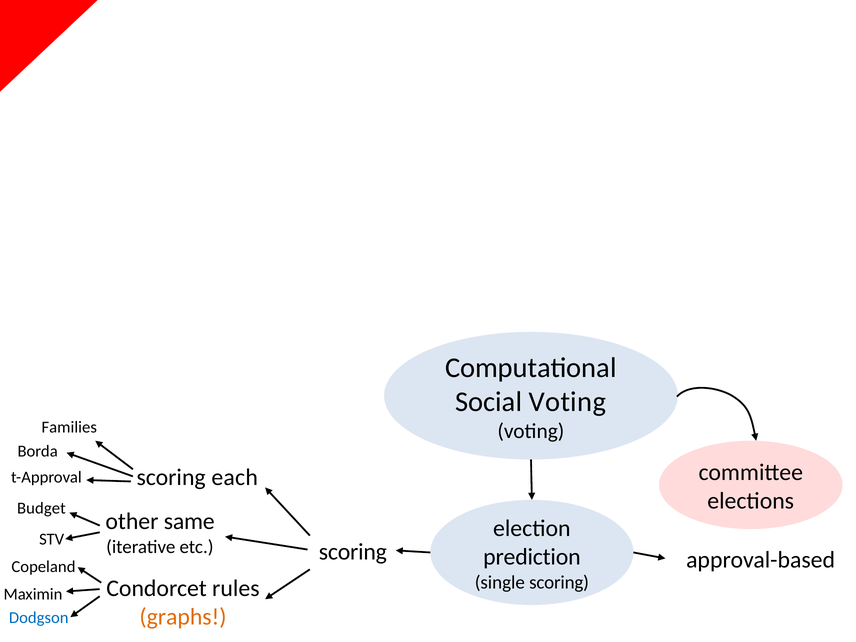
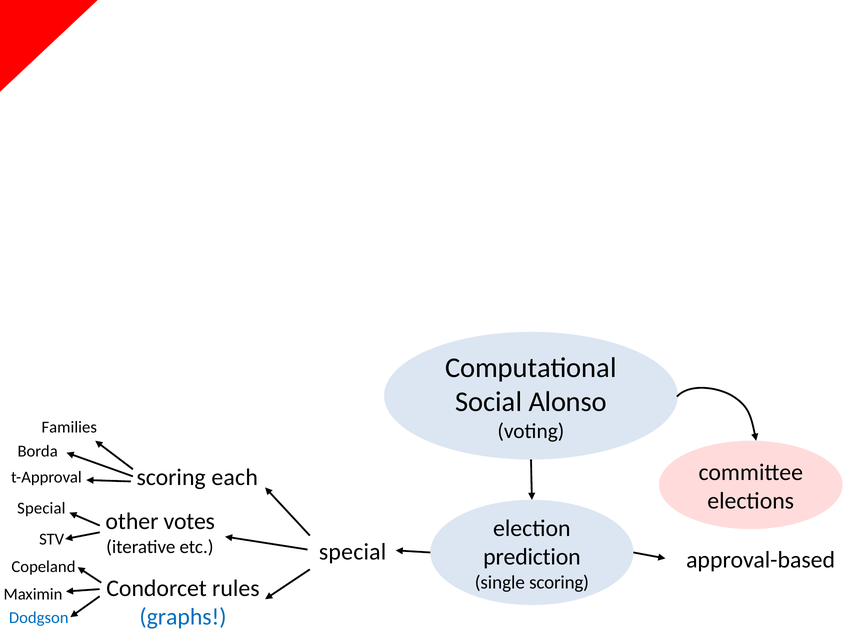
Social Voting: Voting -> Alonso
Budget at (41, 508): Budget -> Special
same: same -> votes
scoring at (353, 552): scoring -> special
graphs colour: orange -> blue
